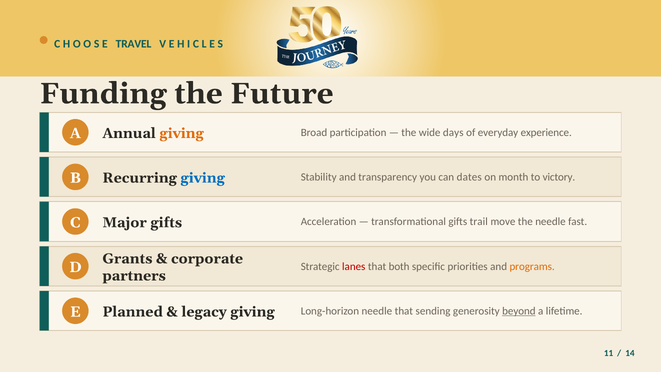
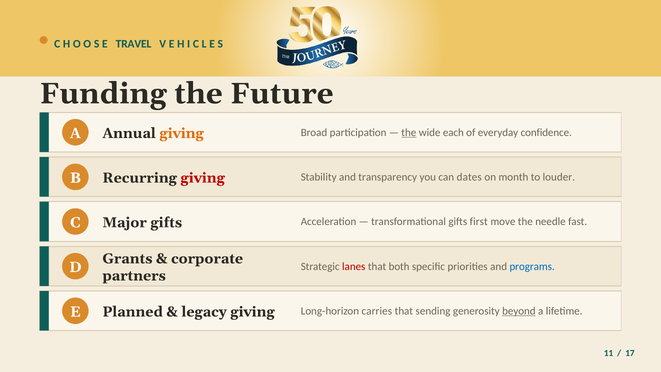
the at (409, 133) underline: none -> present
days: days -> each
experience: experience -> confidence
giving at (203, 178) colour: blue -> red
victory: victory -> louder
trail: trail -> first
programs colour: orange -> blue
Long-horizon needle: needle -> carries
14: 14 -> 17
